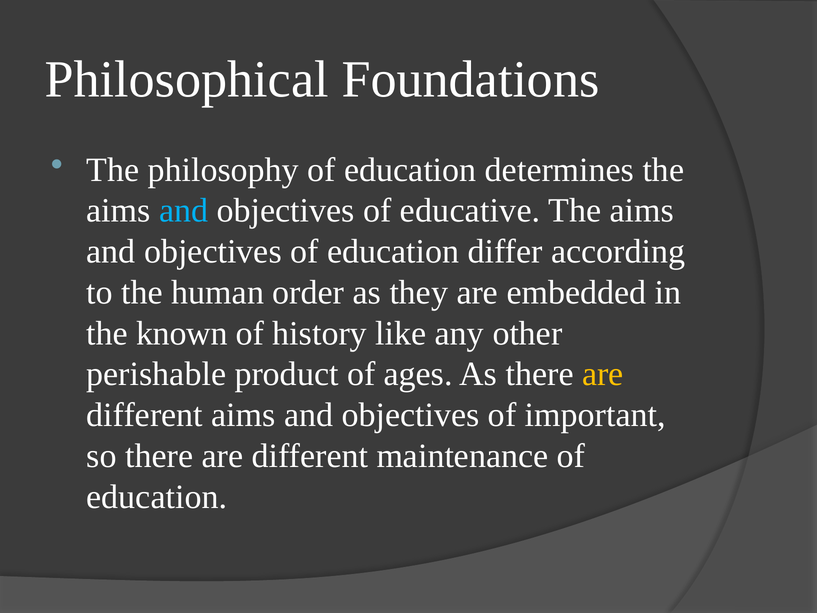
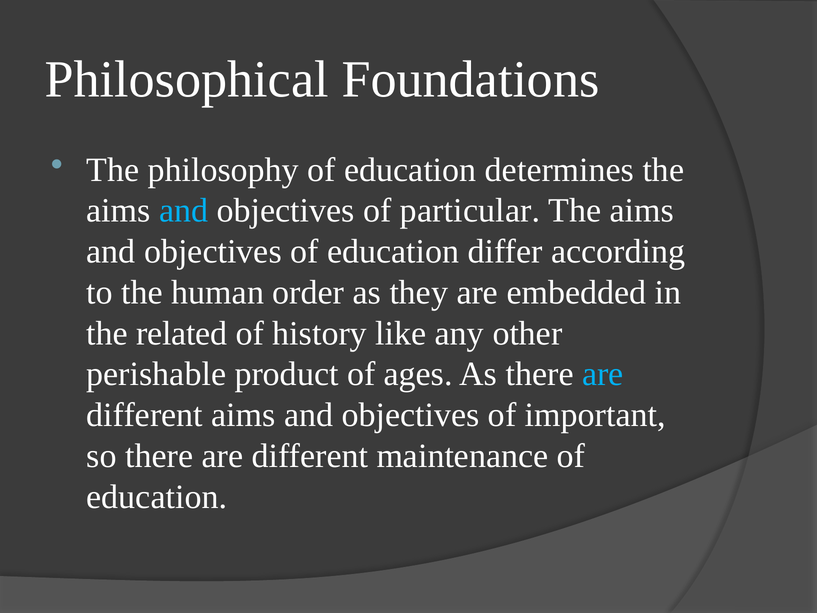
educative: educative -> particular
known: known -> related
are at (603, 374) colour: yellow -> light blue
